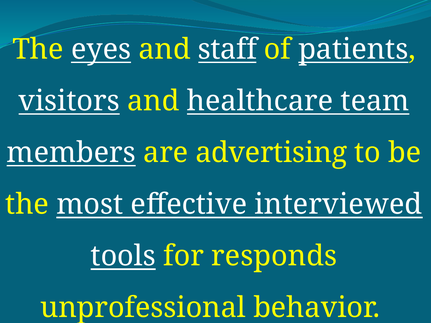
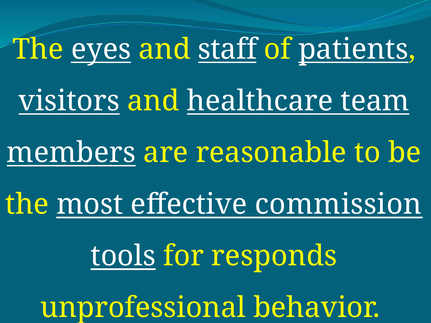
advertising: advertising -> reasonable
interviewed: interviewed -> commission
